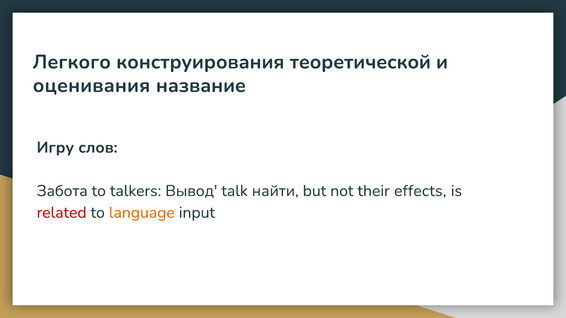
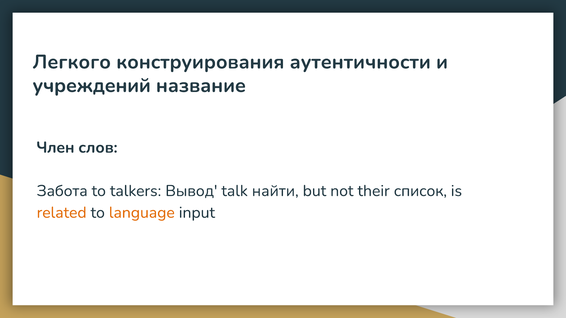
теоретической: теоретической -> аутентичности
оценивания: оценивания -> учреждений
Игру: Игру -> Член
effects: effects -> список
related colour: red -> orange
